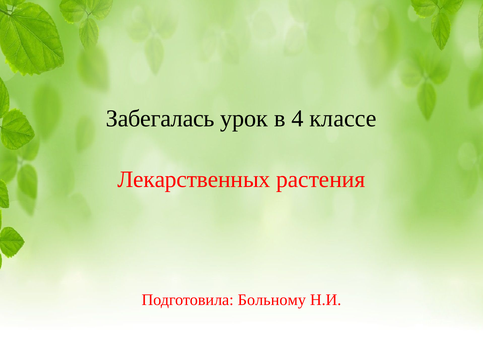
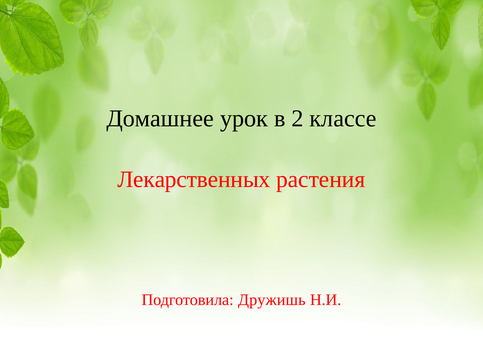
Забегалась: Забегалась -> Домашнее
4: 4 -> 2
Больному: Больному -> Дружишь
